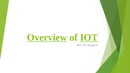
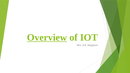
IOT underline: present -> none
